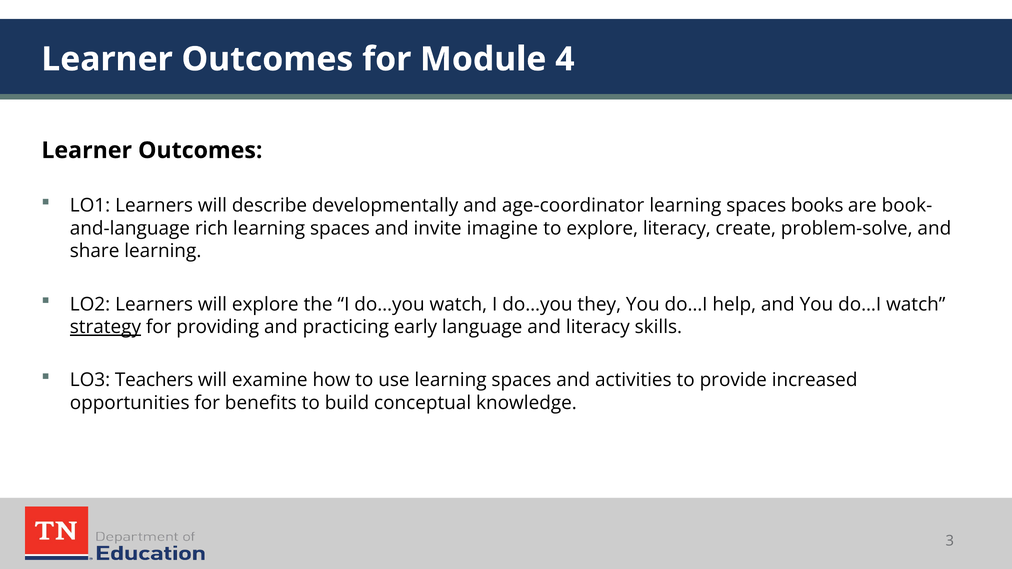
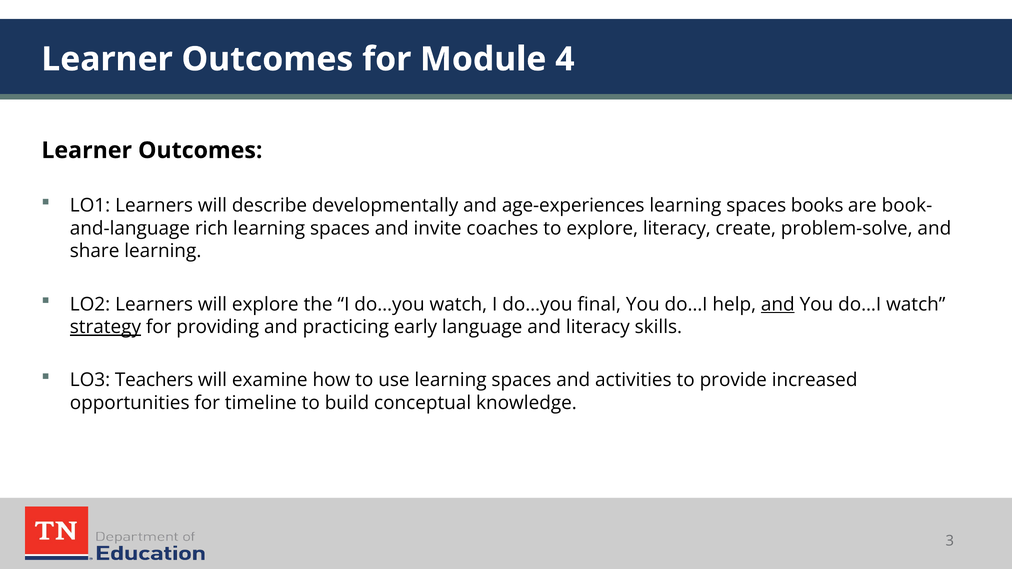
age-coordinator: age-coordinator -> age-experiences
imagine: imagine -> coaches
they: they -> final
and at (778, 304) underline: none -> present
benefits: benefits -> timeline
